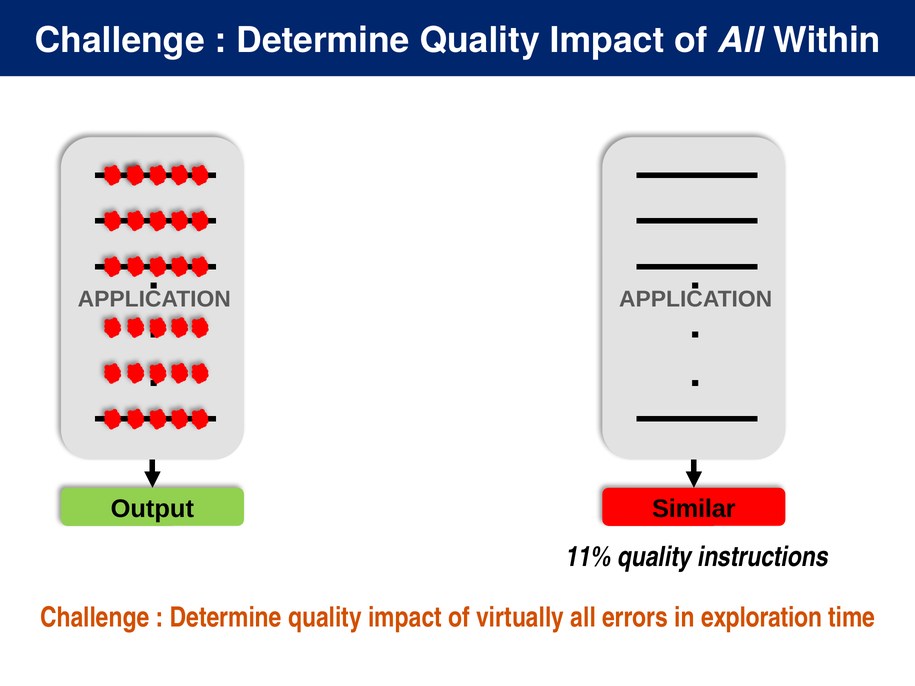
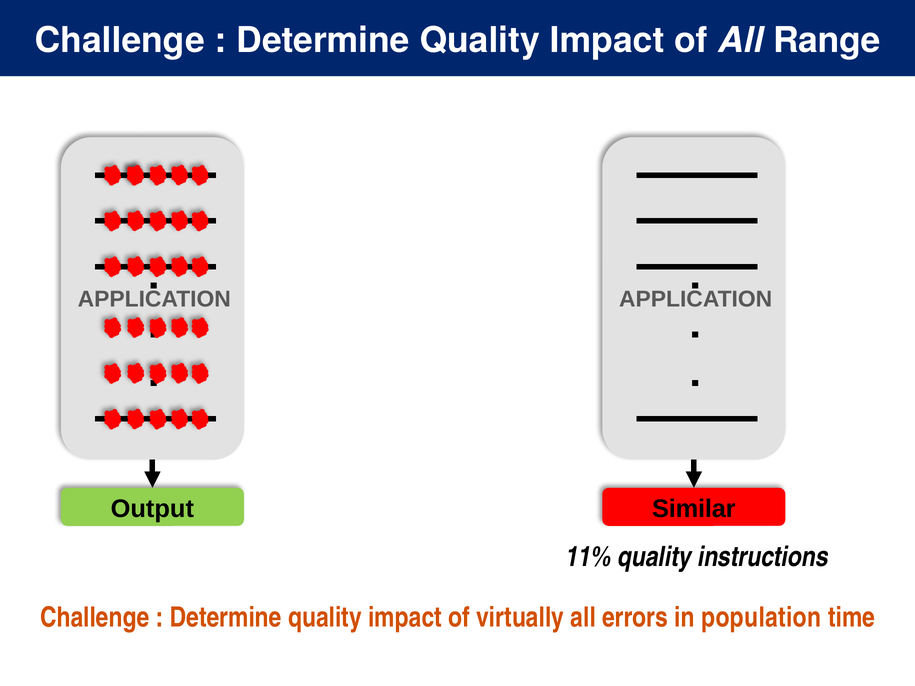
Within: Within -> Range
exploration: exploration -> population
